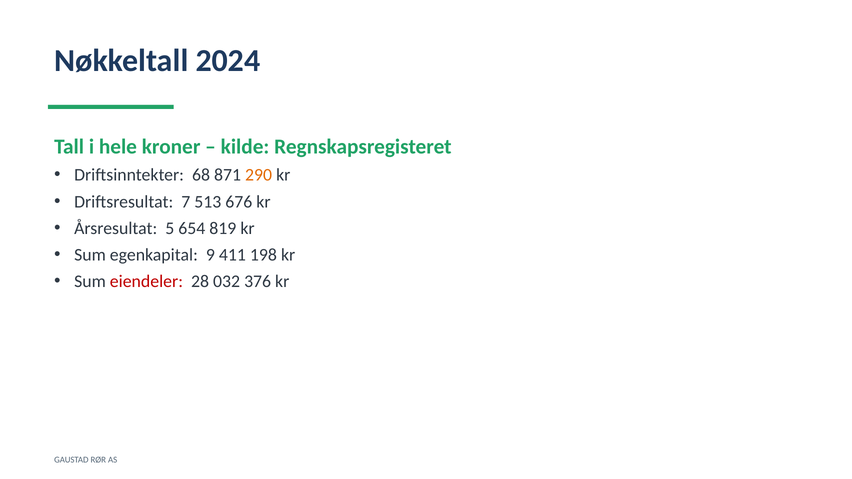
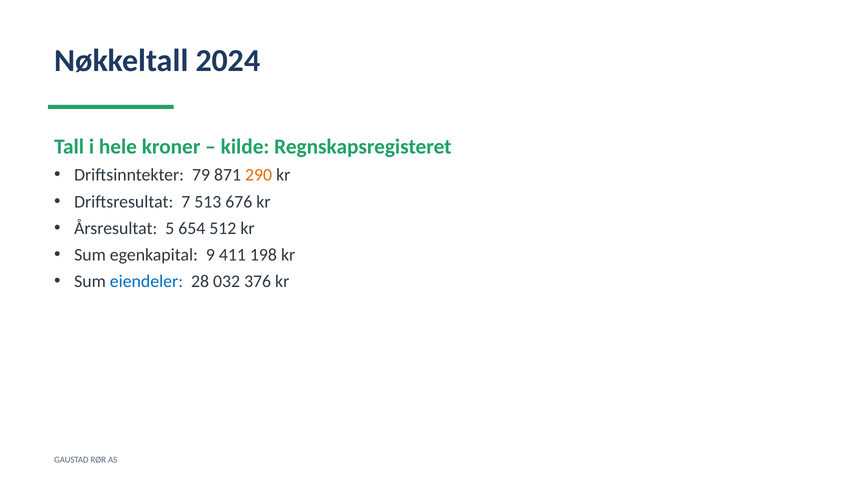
68: 68 -> 79
819: 819 -> 512
eiendeler colour: red -> blue
